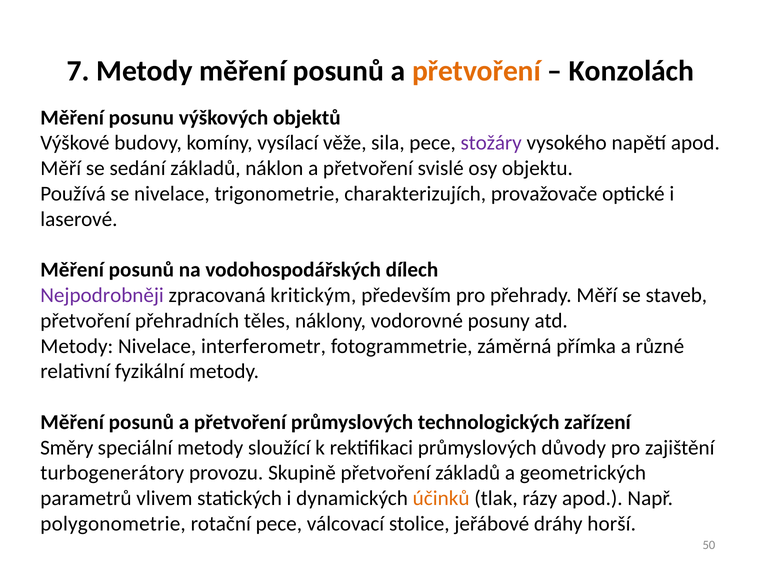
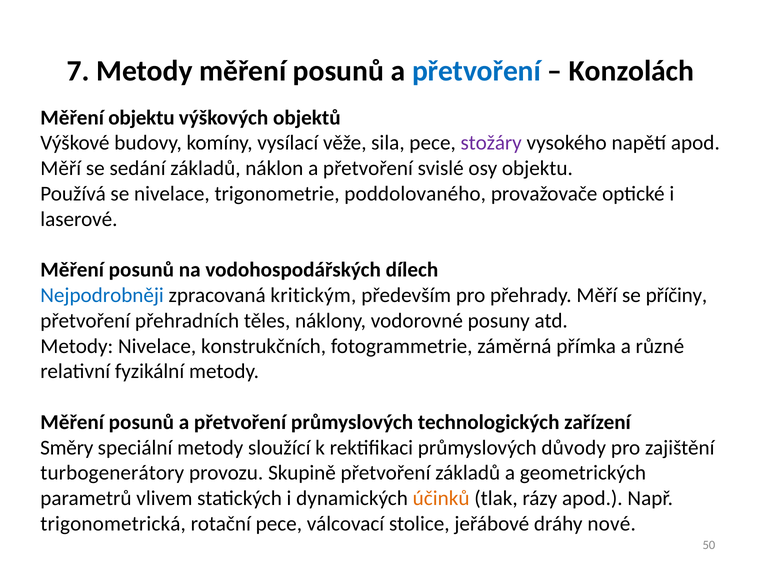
přetvoření at (476, 71) colour: orange -> blue
Měření posunu: posunu -> objektu
charakterizujích: charakterizujích -> poddolovaného
Nejpodrobněji colour: purple -> blue
staveb: staveb -> příčiny
interferometr: interferometr -> konstrukčních
polygonometrie: polygonometrie -> trigonometrická
horší: horší -> nové
